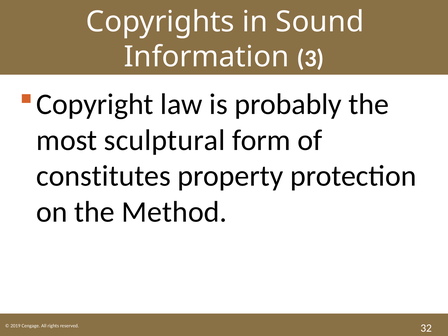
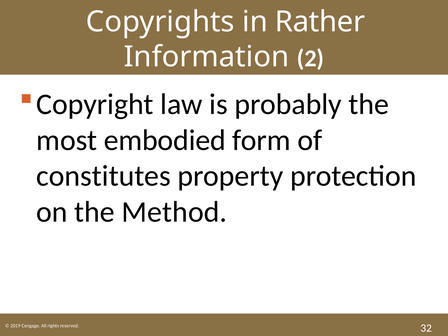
Sound: Sound -> Rather
3: 3 -> 2
sculptural: sculptural -> embodied
